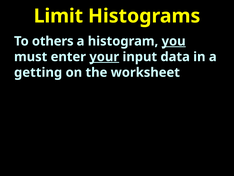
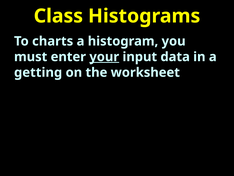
Limit: Limit -> Class
others: others -> charts
you underline: present -> none
